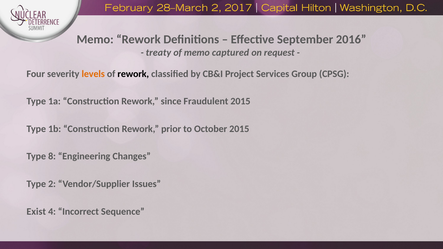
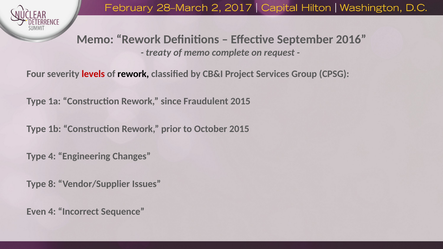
captured: captured -> complete
levels colour: orange -> red
Type 8: 8 -> 4
2: 2 -> 8
Exist: Exist -> Even
